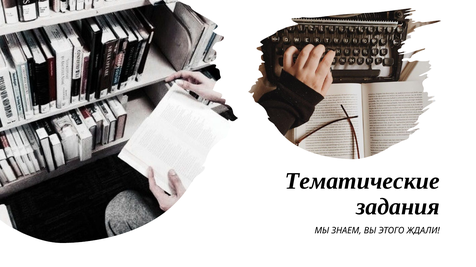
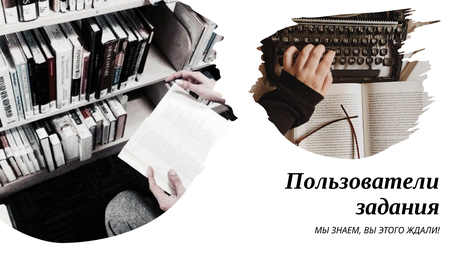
Тематические: Тематические -> Пользователи
